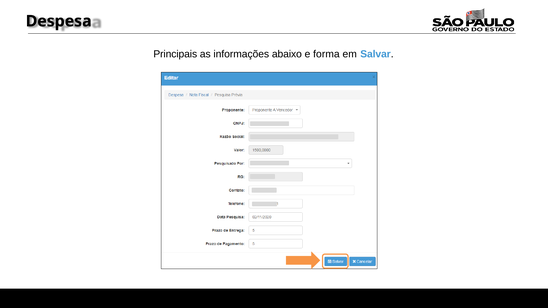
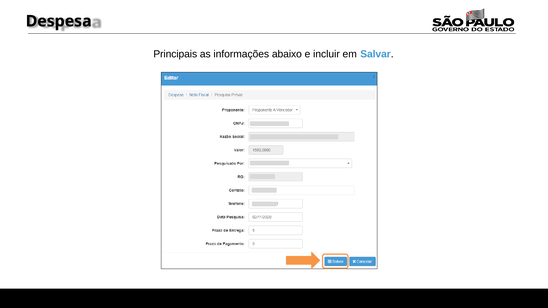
forma: forma -> incluir
